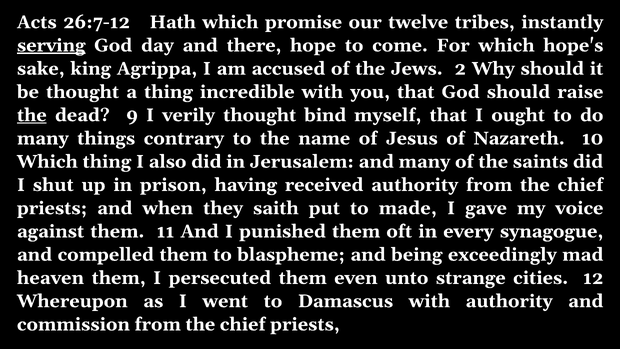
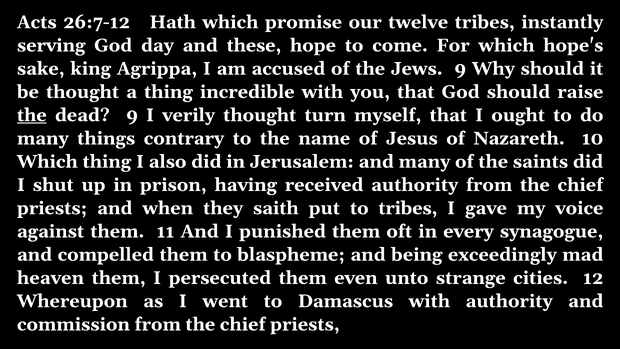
serving underline: present -> none
there: there -> these
Jews 2: 2 -> 9
bind: bind -> turn
to made: made -> tribes
